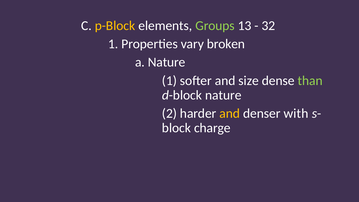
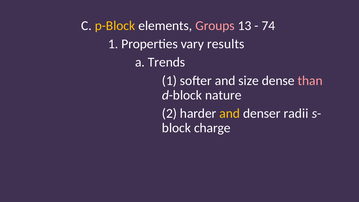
Groups colour: light green -> pink
32: 32 -> 74
broken: broken -> results
a Nature: Nature -> Trends
than colour: light green -> pink
with: with -> radii
